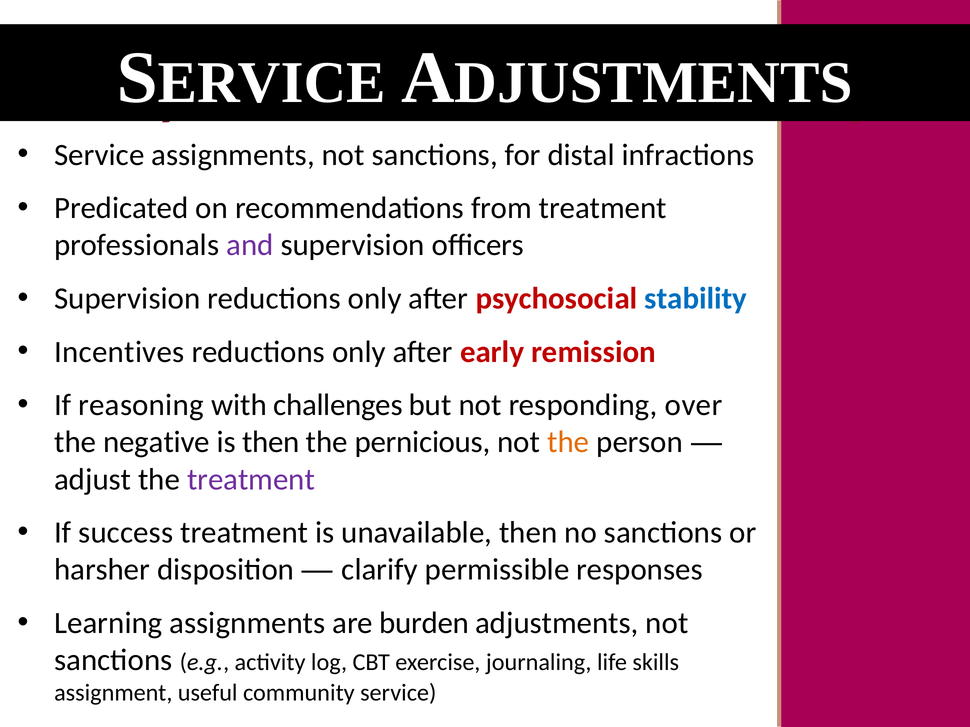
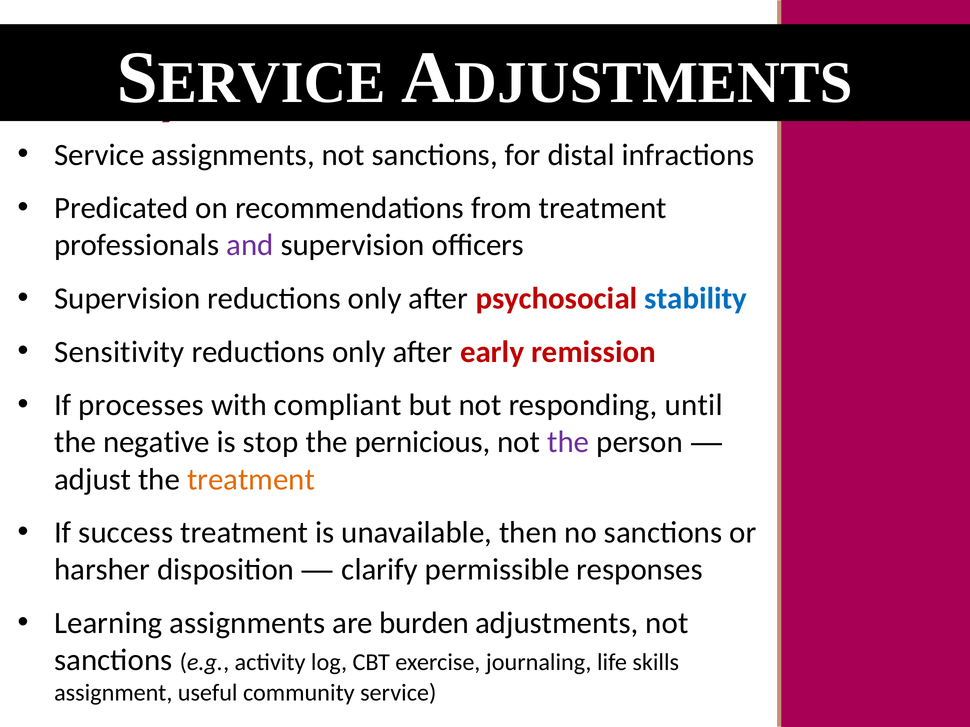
Incentives: Incentives -> Sensitivity
reasoning: reasoning -> processes
challenges: challenges -> compliant
over: over -> until
is then: then -> stop
the at (568, 443) colour: orange -> purple
treatment at (251, 480) colour: purple -> orange
